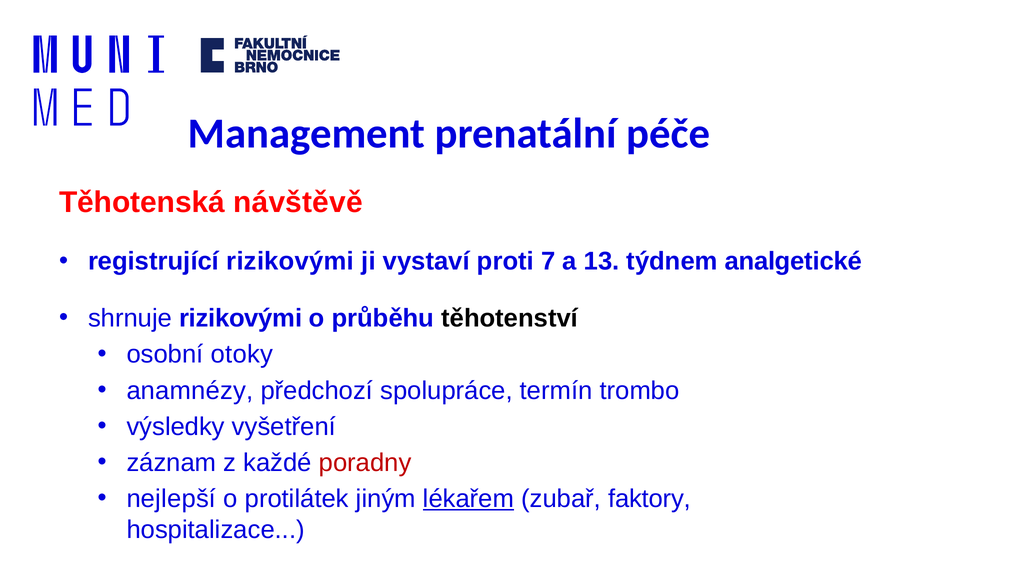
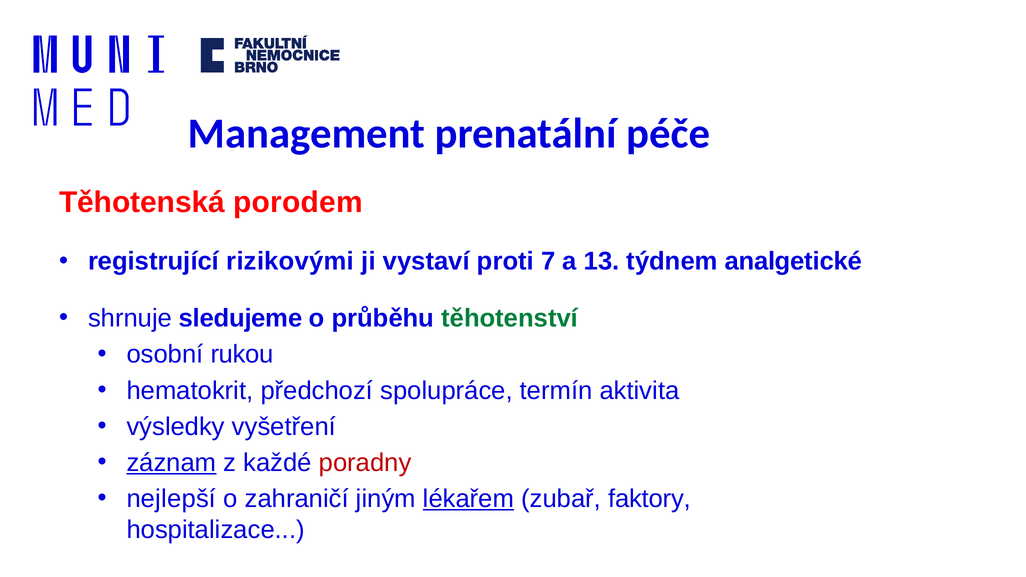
návštěvě: návštěvě -> porodem
shrnuje rizikovými: rizikovými -> sledujeme
těhotenství colour: black -> green
otoky: otoky -> rukou
anamnézy: anamnézy -> hematokrit
trombo: trombo -> aktivita
záznam underline: none -> present
protilátek: protilátek -> zahraničí
